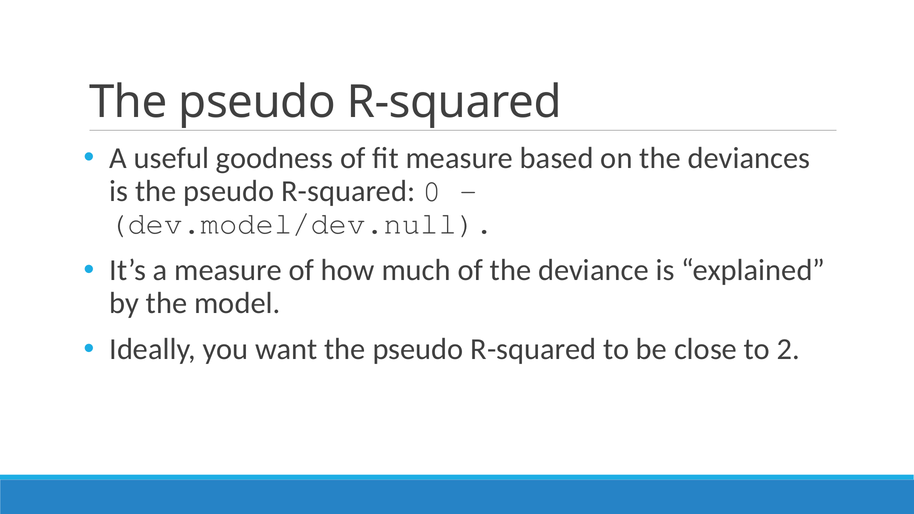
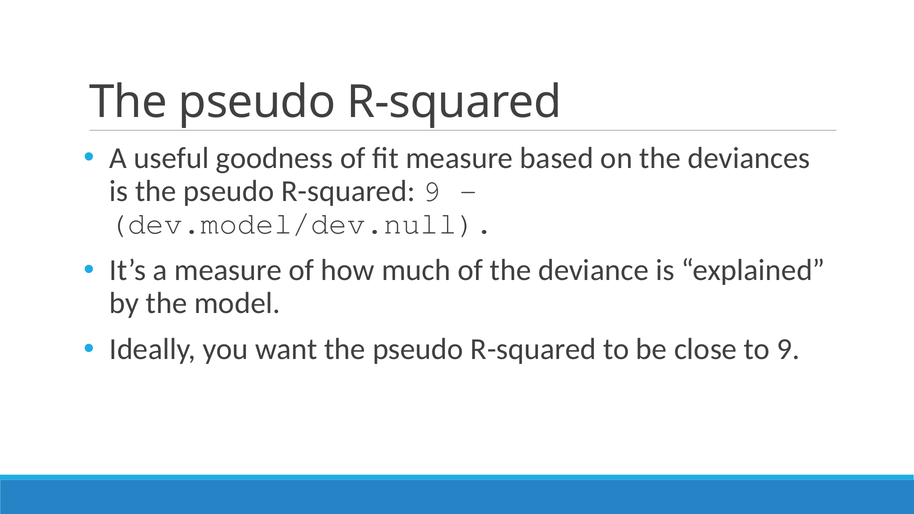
R-squared 0: 0 -> 9
to 2: 2 -> 9
